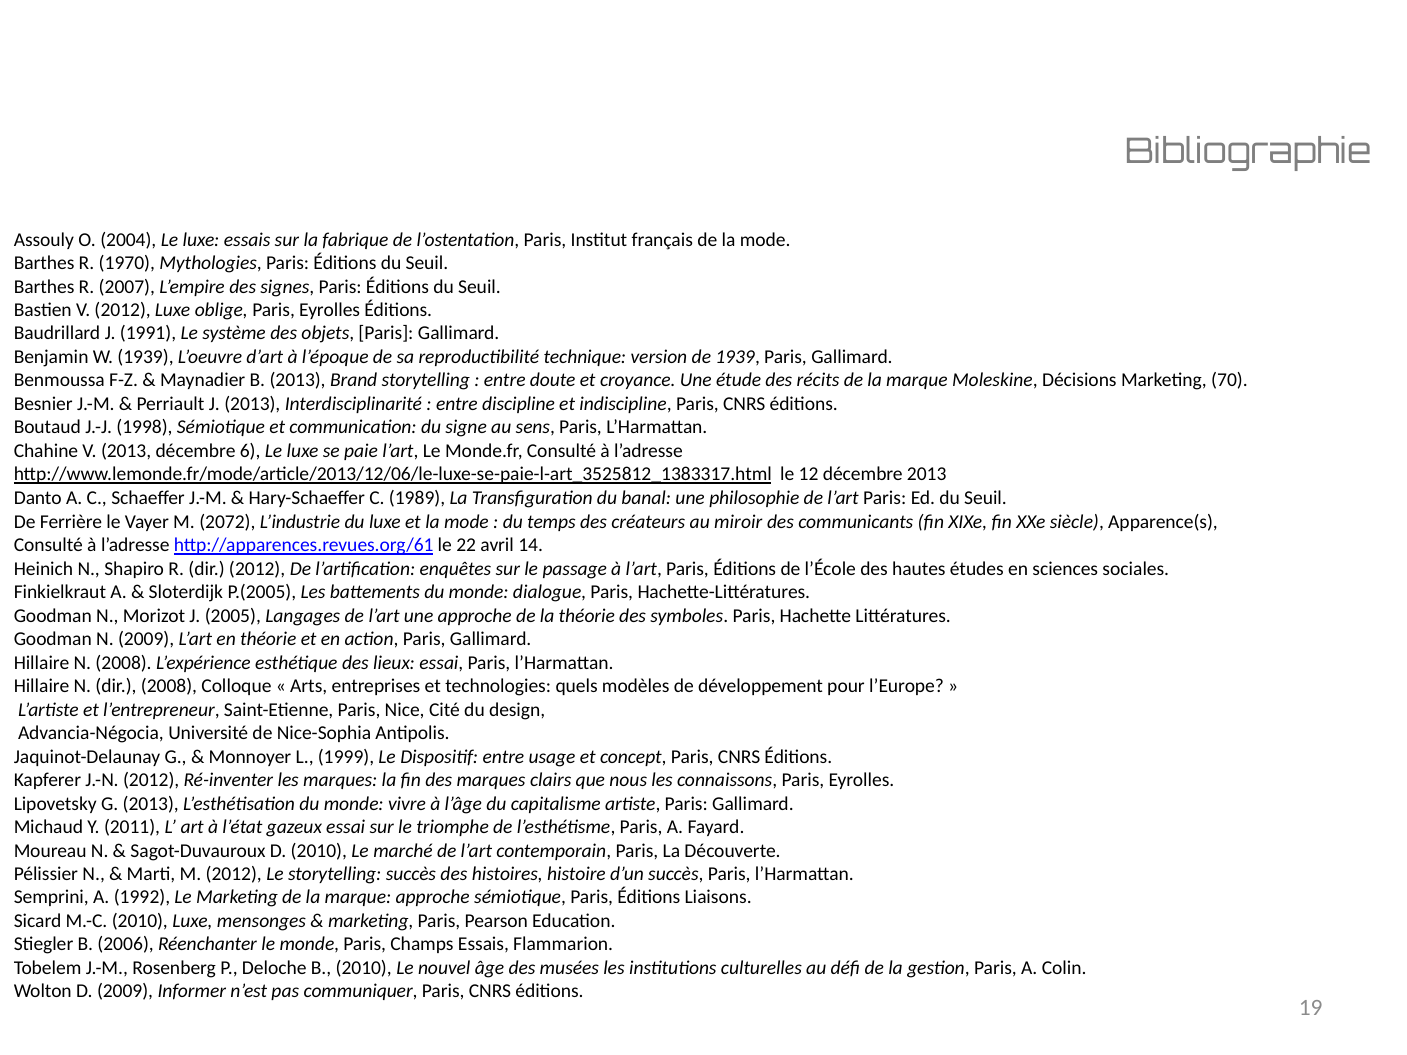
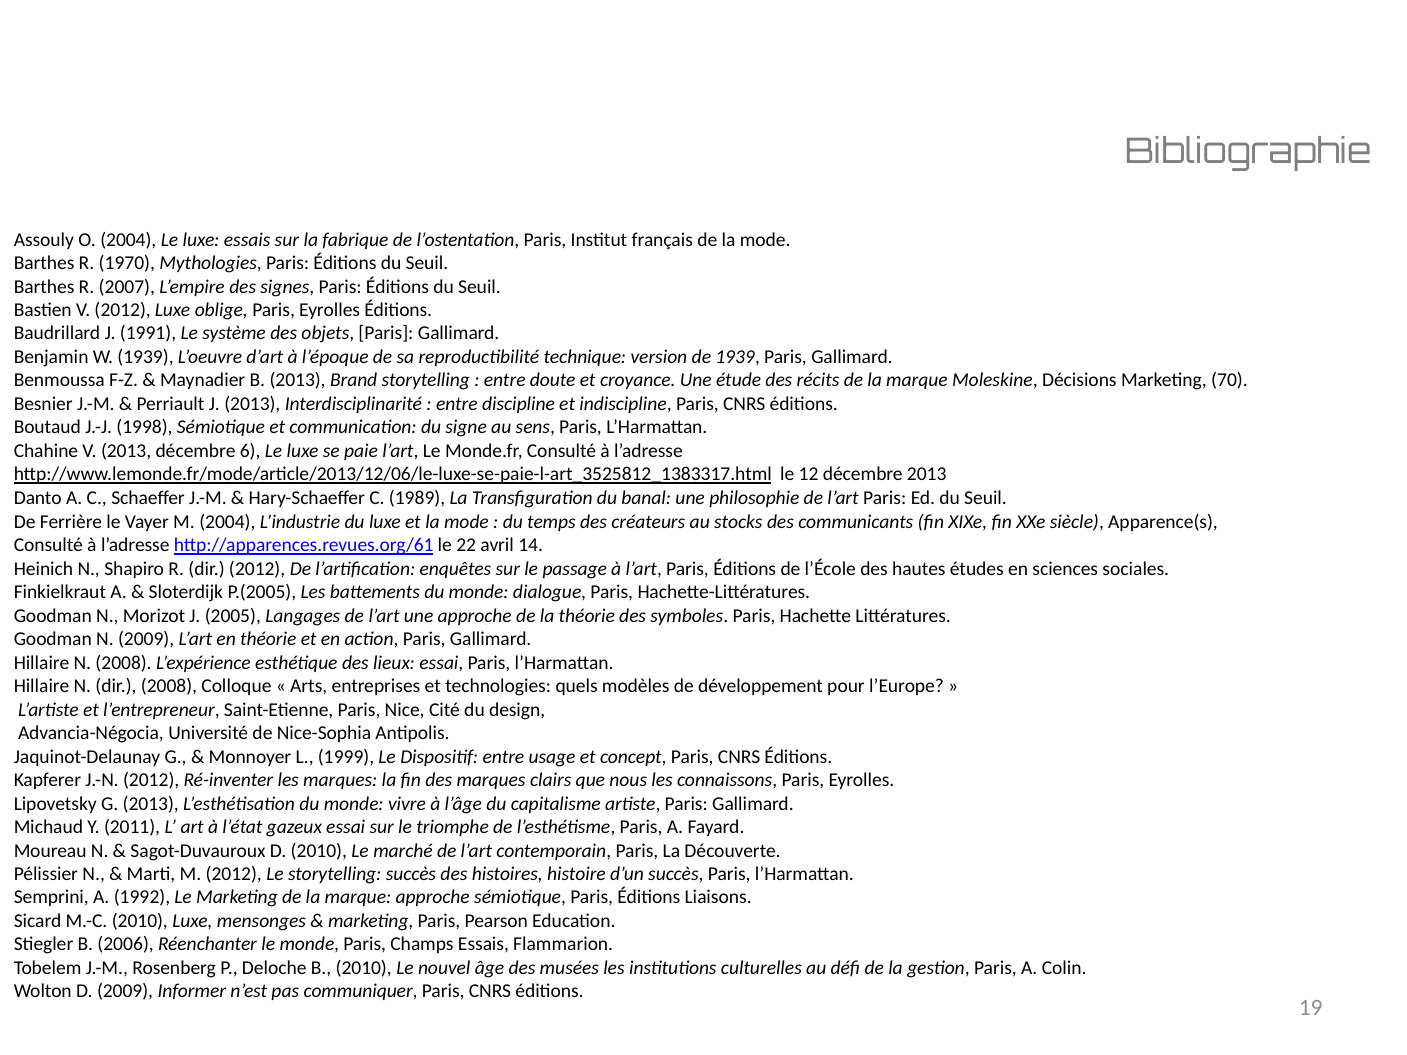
M 2072: 2072 -> 2004
miroir: miroir -> stocks
